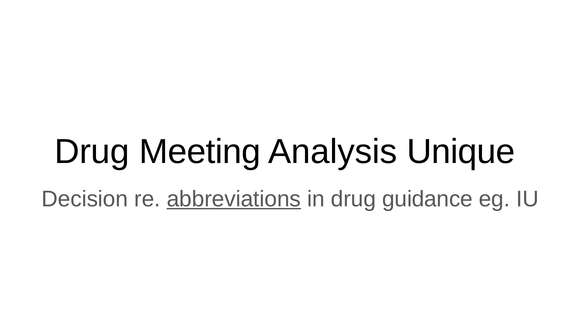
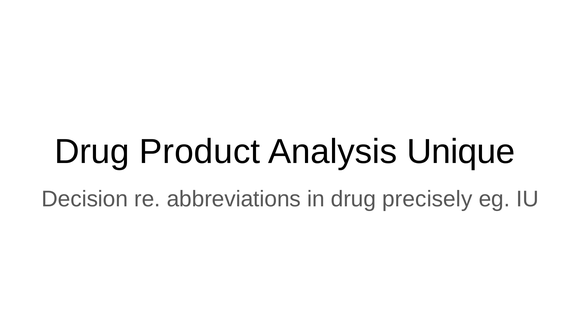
Meeting: Meeting -> Product
abbreviations underline: present -> none
guidance: guidance -> precisely
